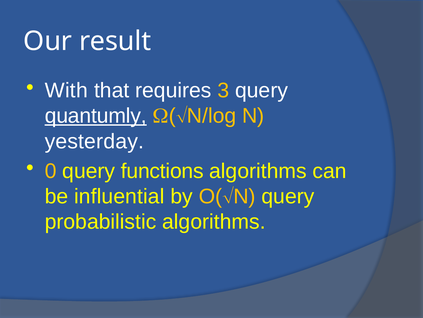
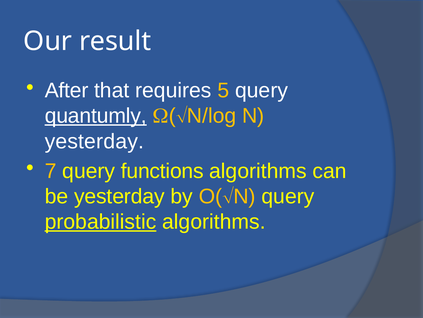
With: With -> After
3: 3 -> 5
0: 0 -> 7
be influential: influential -> yesterday
probabilistic underline: none -> present
